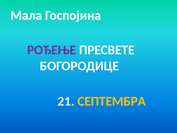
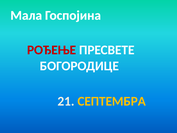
РОЂЕЊЕ colour: purple -> red
